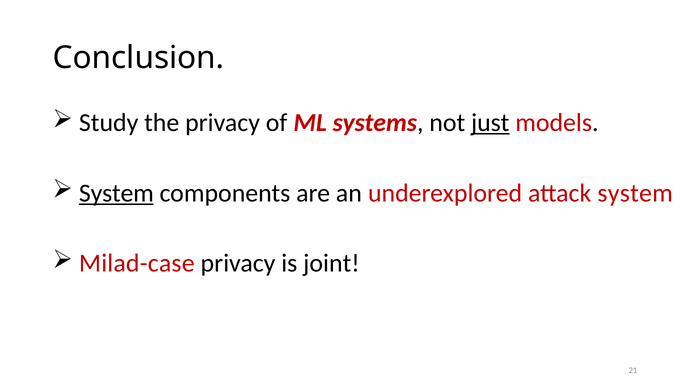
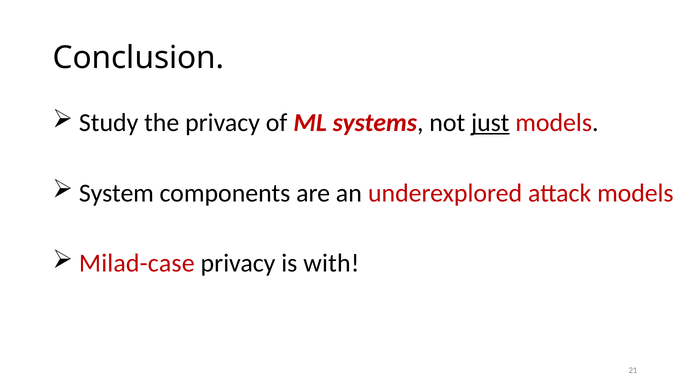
System at (116, 193) underline: present -> none
attack system: system -> models
joint: joint -> with
